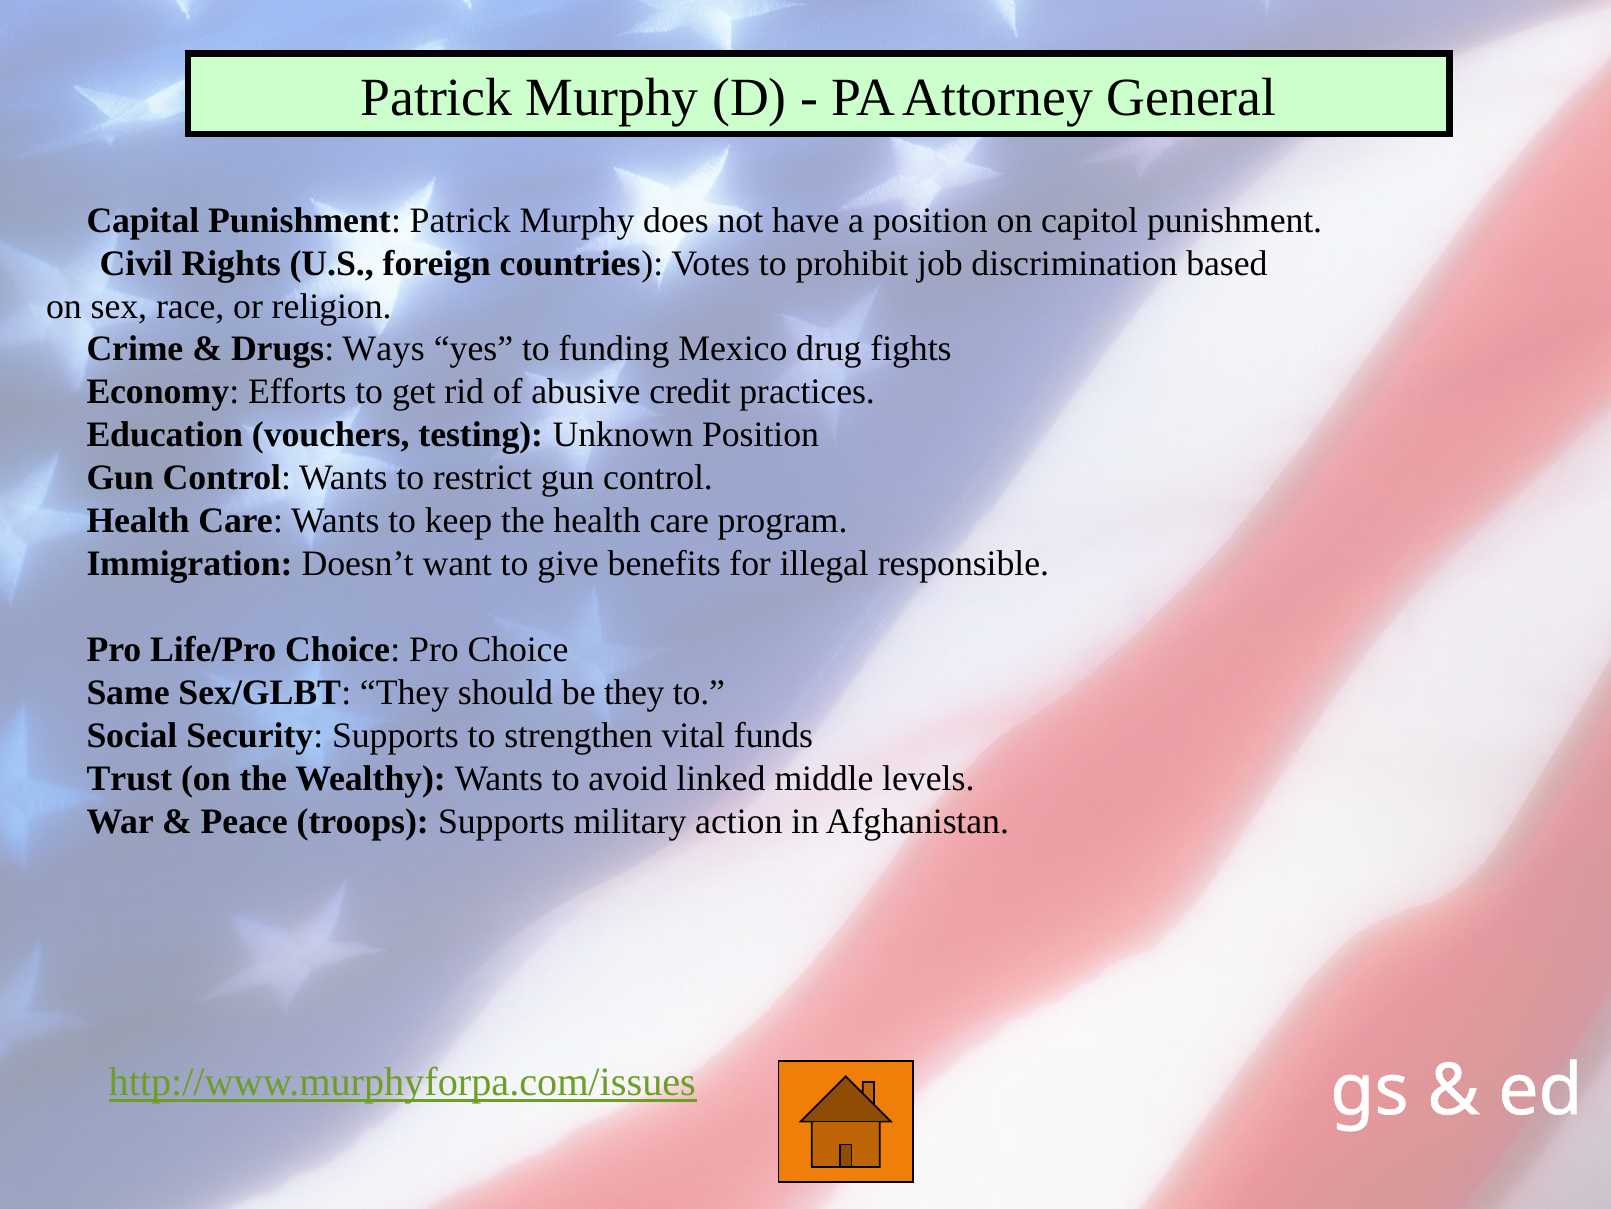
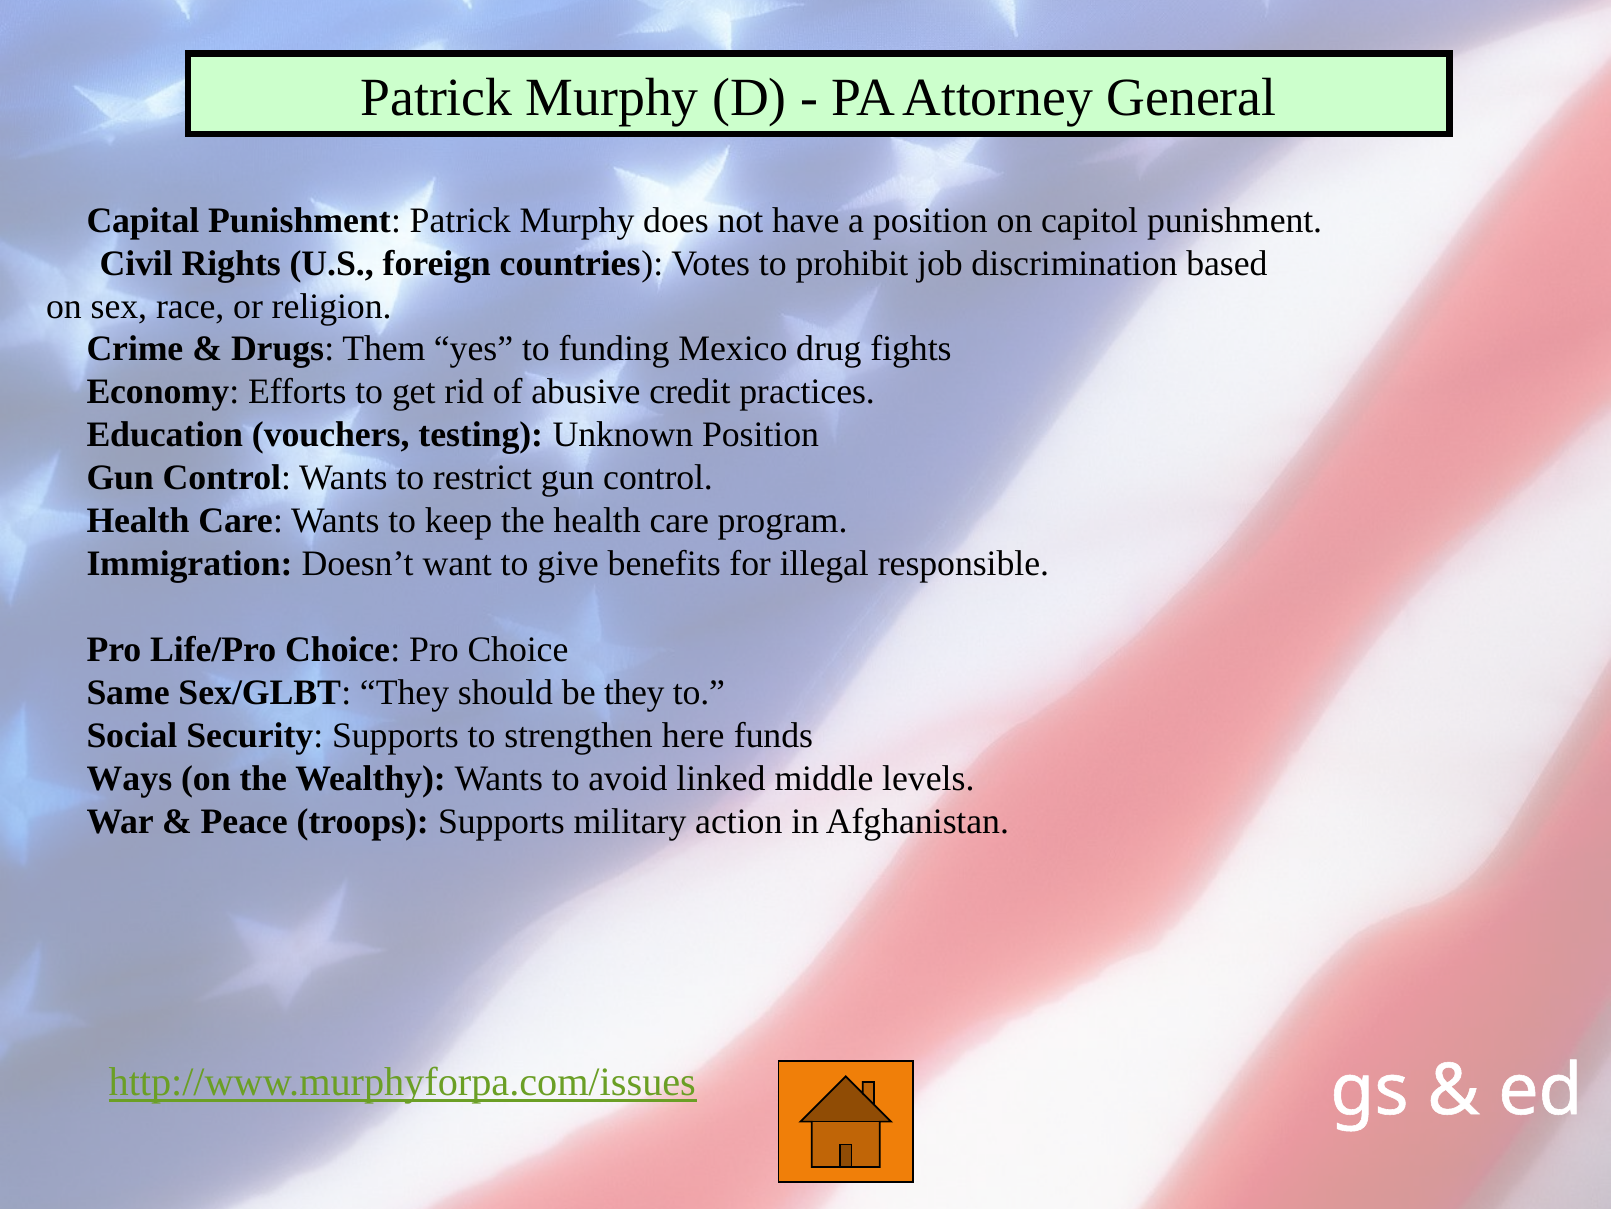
Ways: Ways -> Them
vital: vital -> here
Trust: Trust -> Ways
